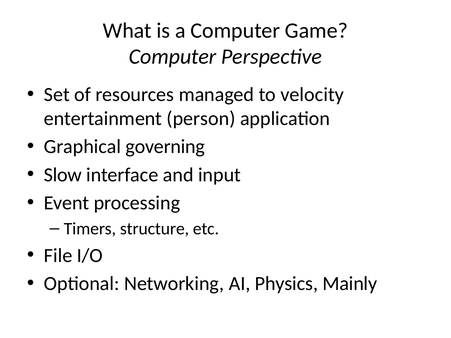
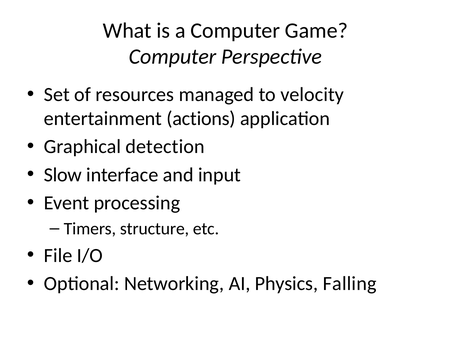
person: person -> actions
governing: governing -> detection
Mainly: Mainly -> Falling
